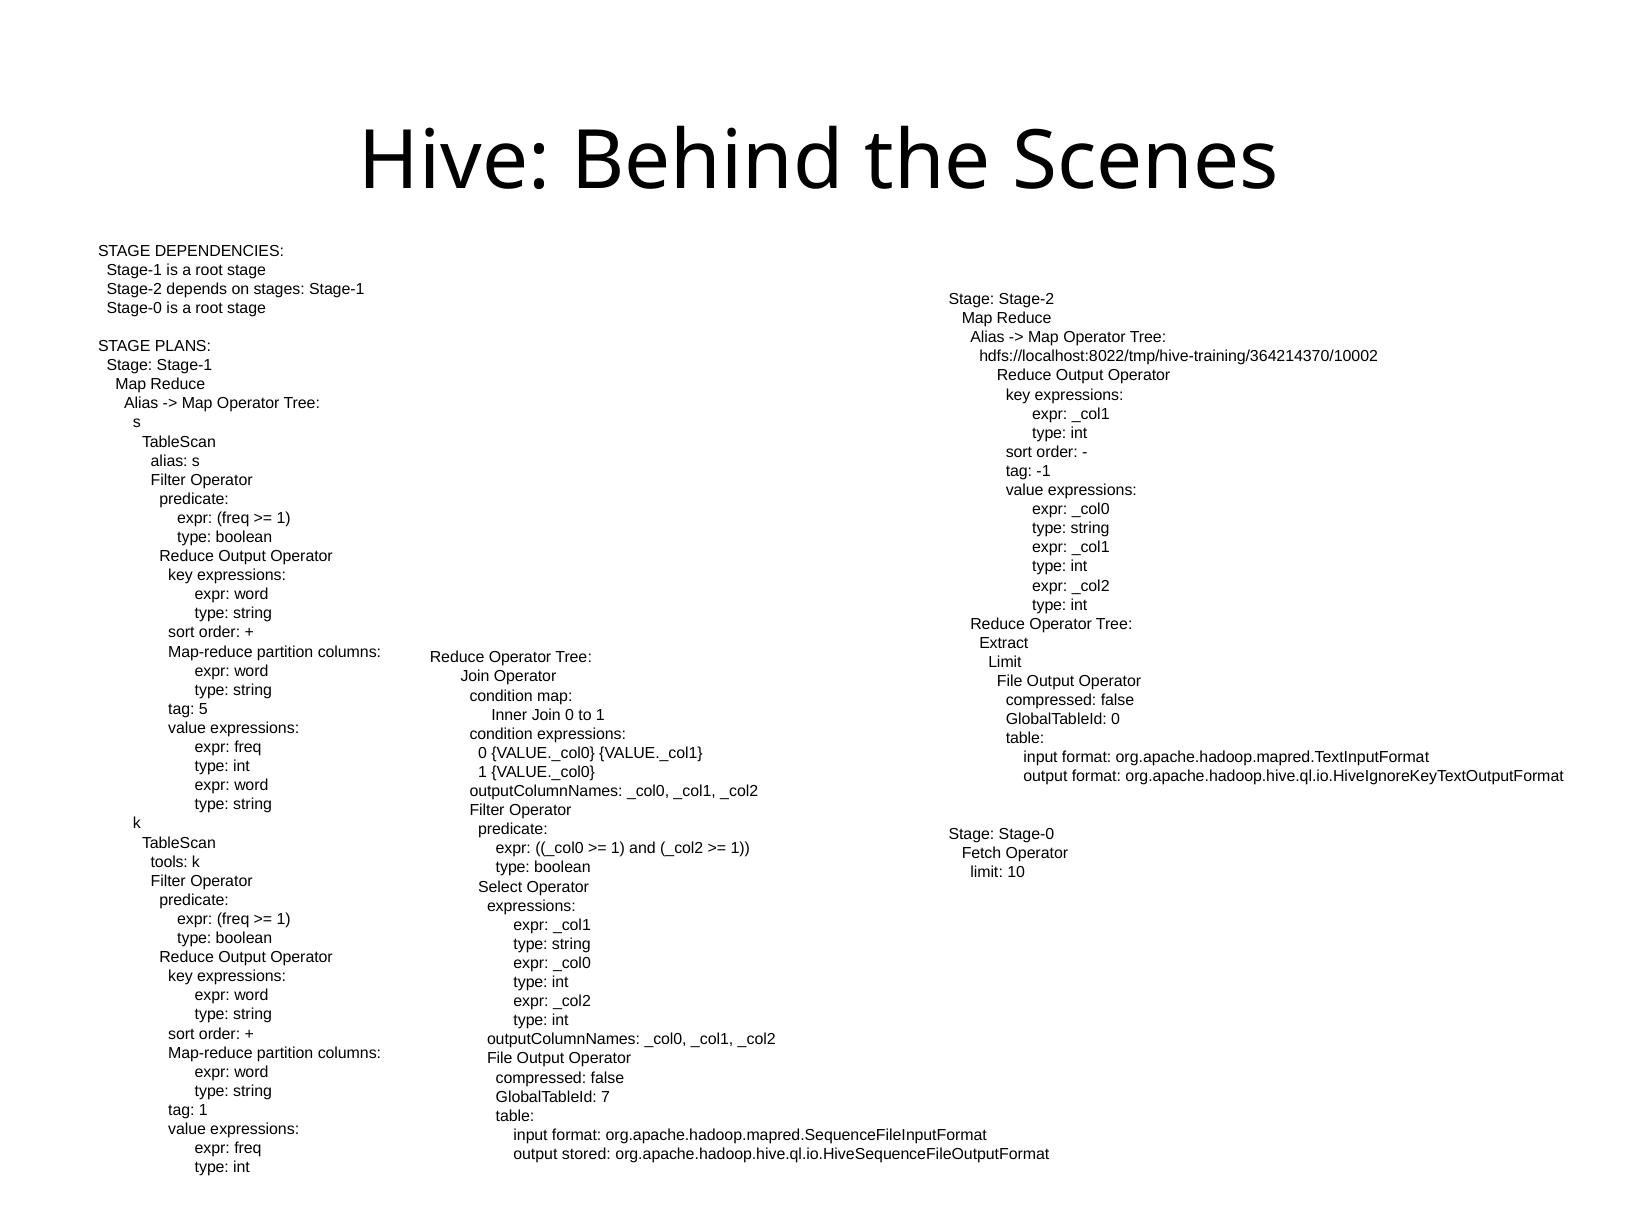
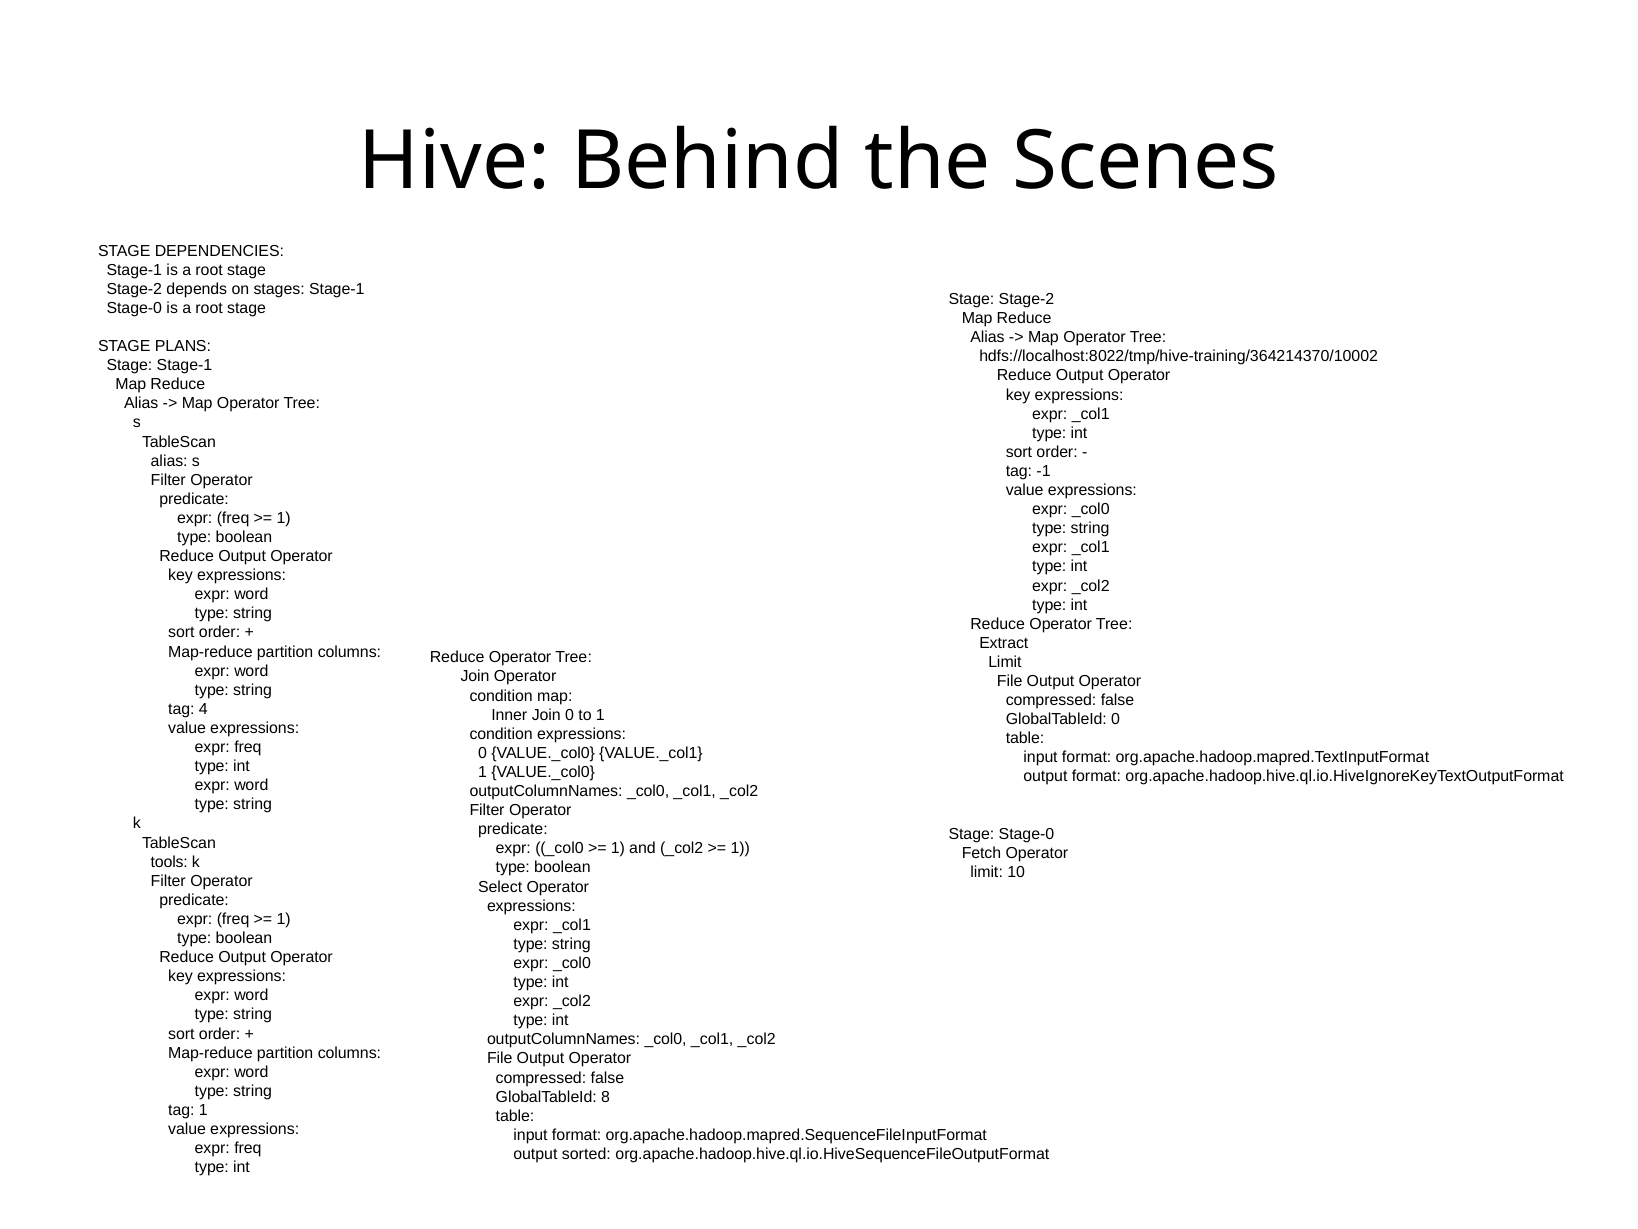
5: 5 -> 4
7: 7 -> 8
stored: stored -> sorted
